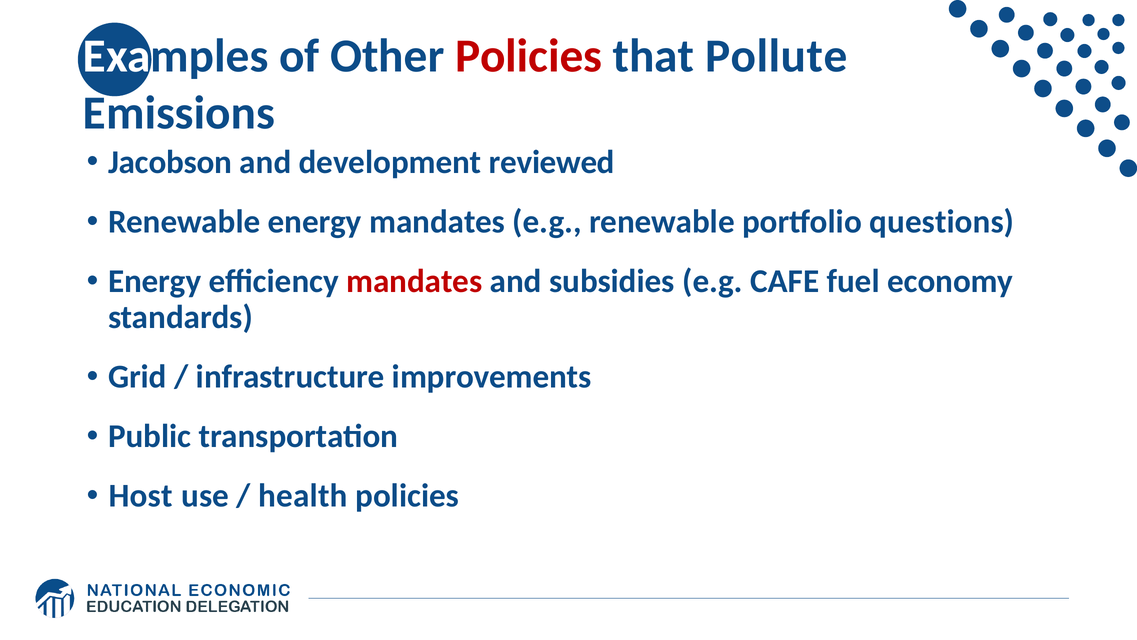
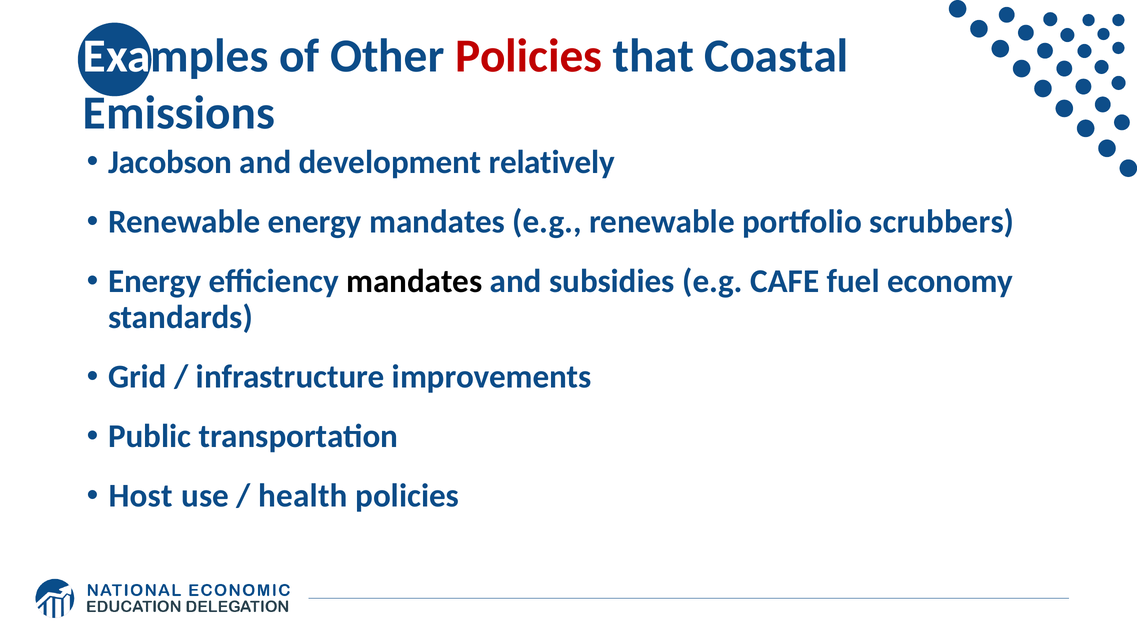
Pollute: Pollute -> Coastal
reviewed: reviewed -> relatively
questions: questions -> scrubbers
mandates at (414, 281) colour: red -> black
